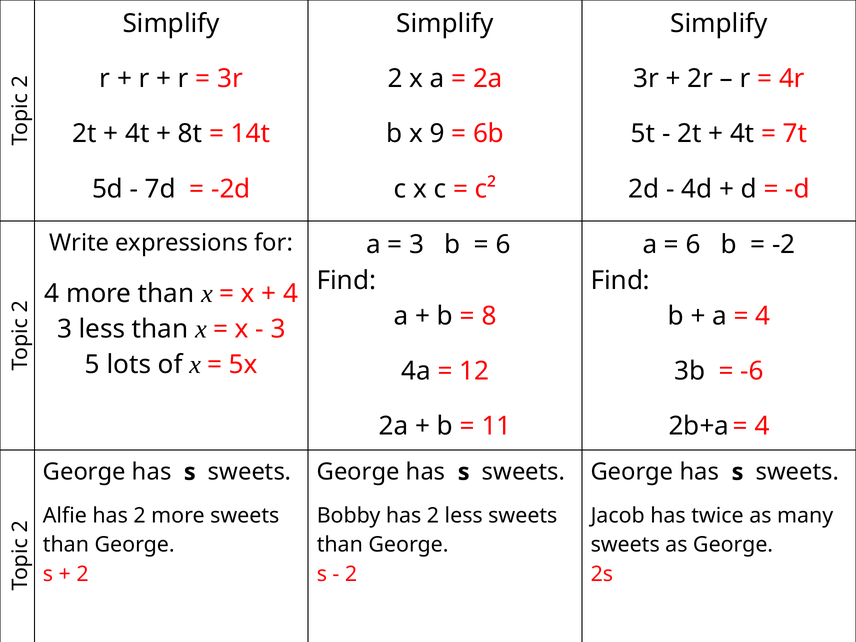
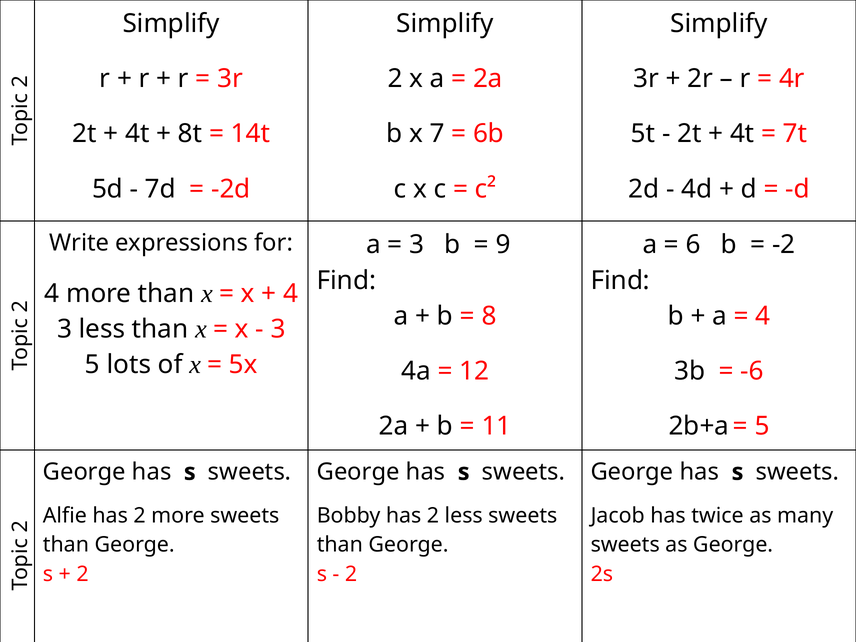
9: 9 -> 7
6 at (503, 245): 6 -> 9
4 at (762, 426): 4 -> 5
